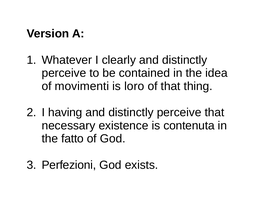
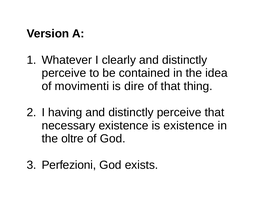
loro: loro -> dire
is contenuta: contenuta -> existence
fatto: fatto -> oltre
